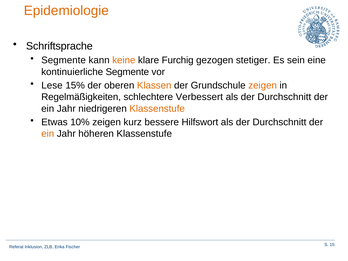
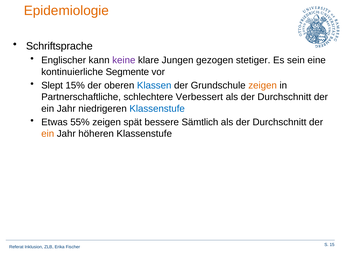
Segmente at (64, 60): Segmente -> Englischer
keine colour: orange -> purple
Furchig: Furchig -> Jungen
Lese: Lese -> Slept
Klassen colour: orange -> blue
Regelmäßigkeiten: Regelmäßigkeiten -> Partnerschaftliche
Klassenstufe at (157, 109) colour: orange -> blue
10%: 10% -> 55%
kurz: kurz -> spät
Hilfswort: Hilfswort -> Sämtlich
